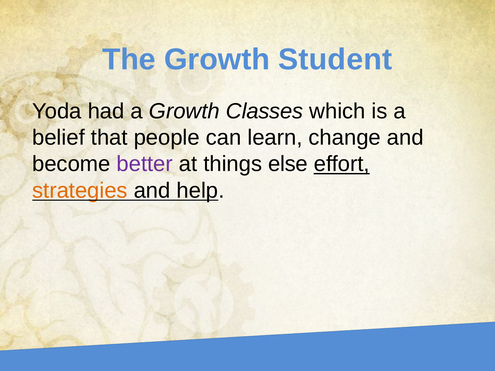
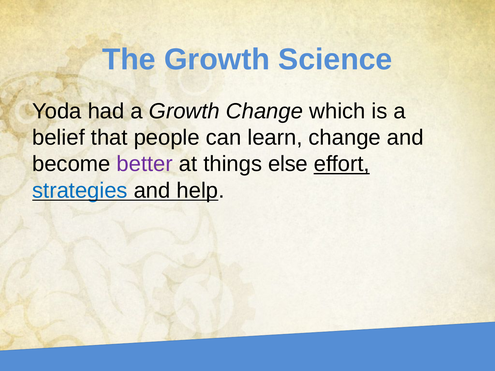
Student: Student -> Science
Growth Classes: Classes -> Change
strategies colour: orange -> blue
